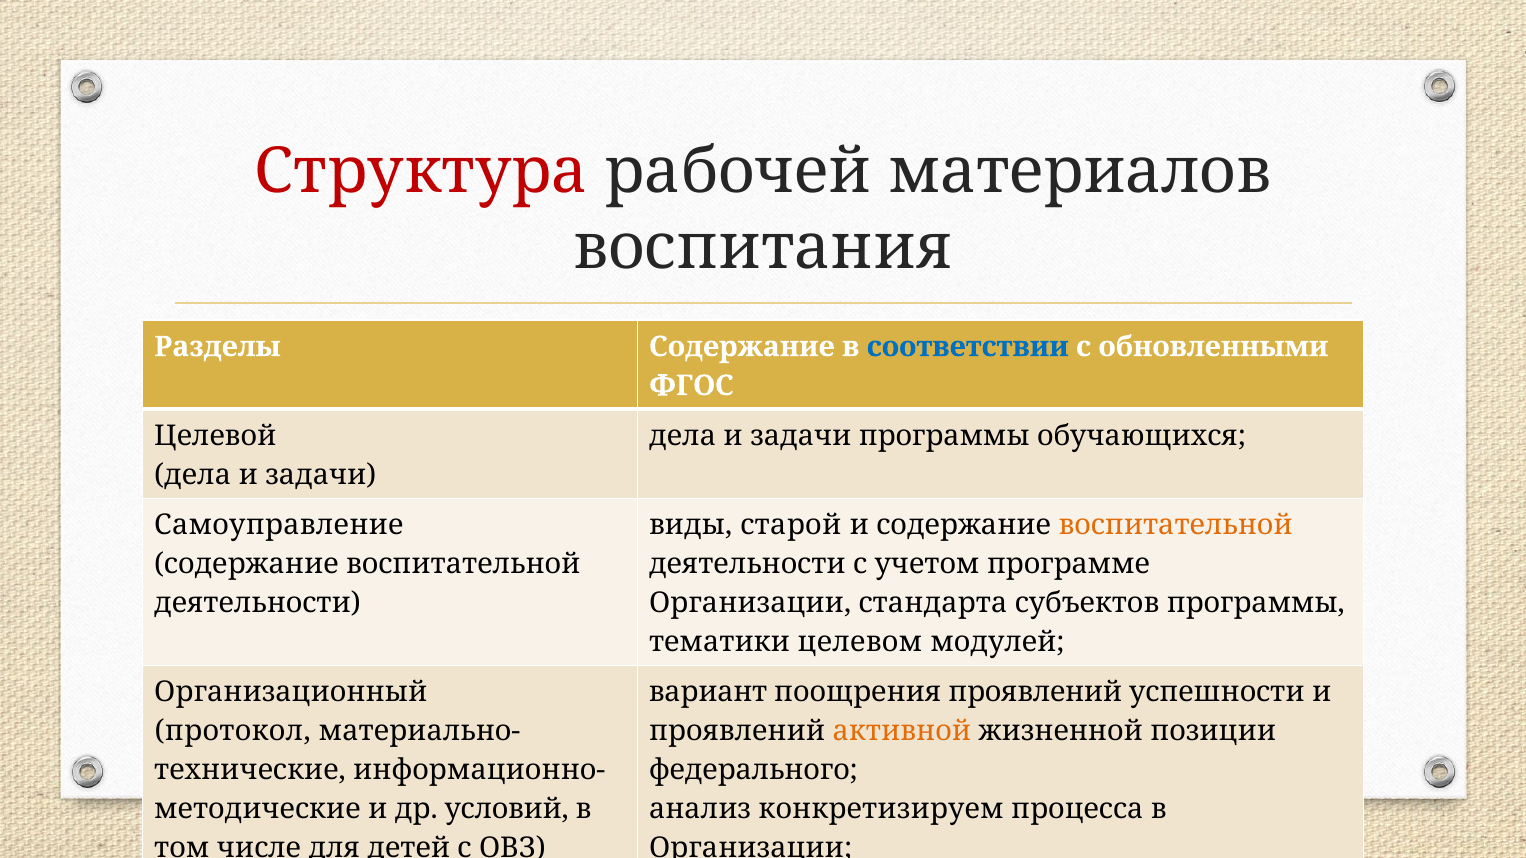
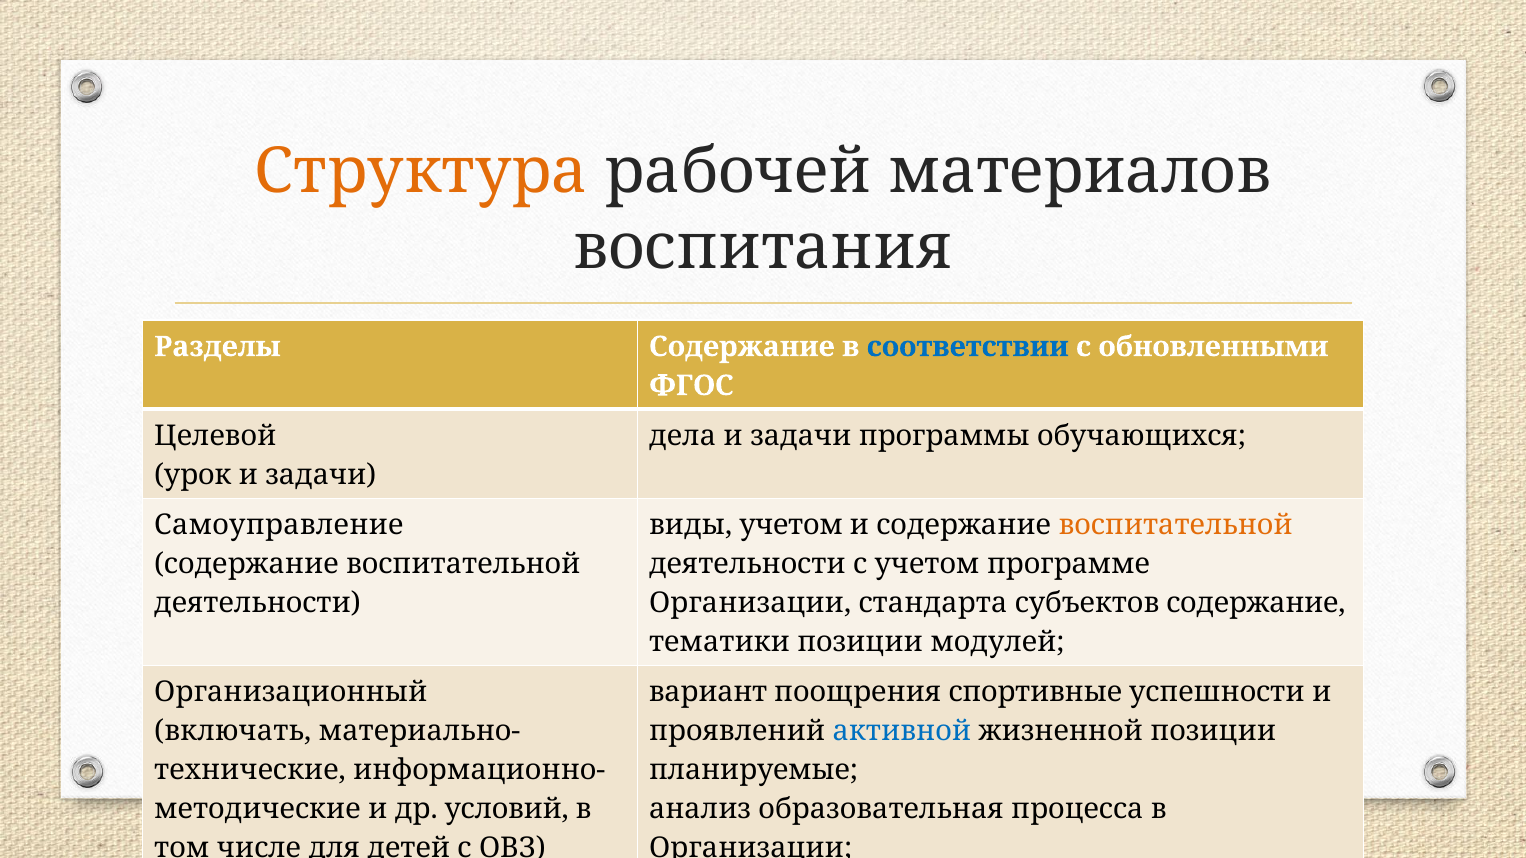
Структура colour: red -> orange
дела at (193, 475): дела -> урок
виды старой: старой -> учетом
субъектов программы: программы -> содержание
тематики целевом: целевом -> позиции
поощрения проявлений: проявлений -> спортивные
протокол: протокол -> включать
активной colour: orange -> blue
федерального: федерального -> планируемые
конкретизируем: конкретизируем -> образовательная
